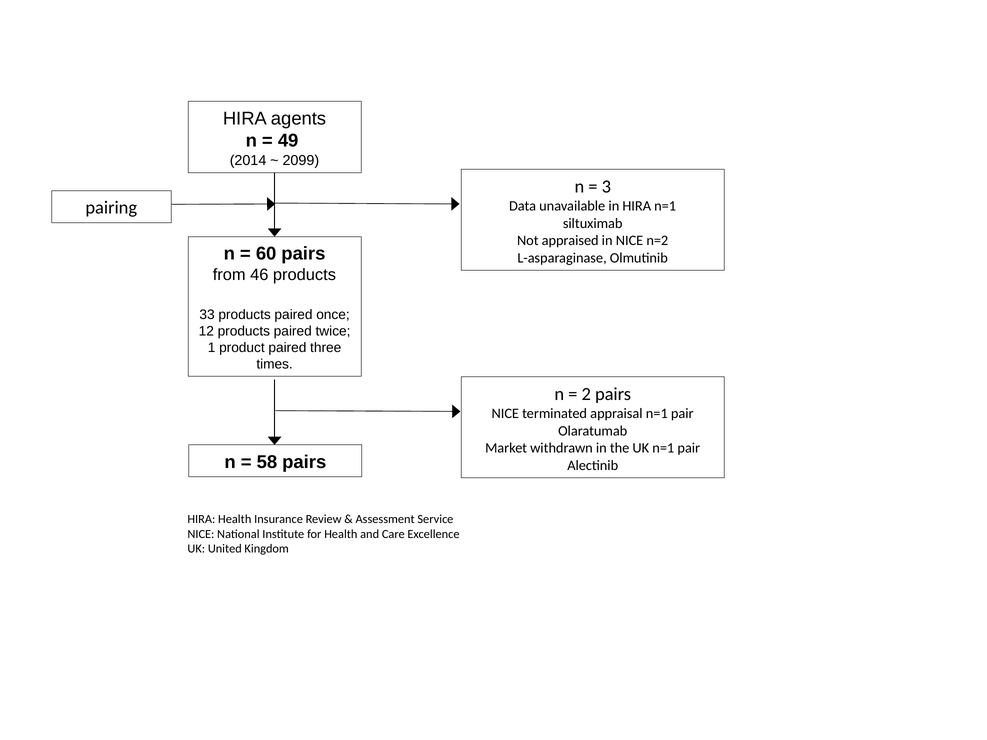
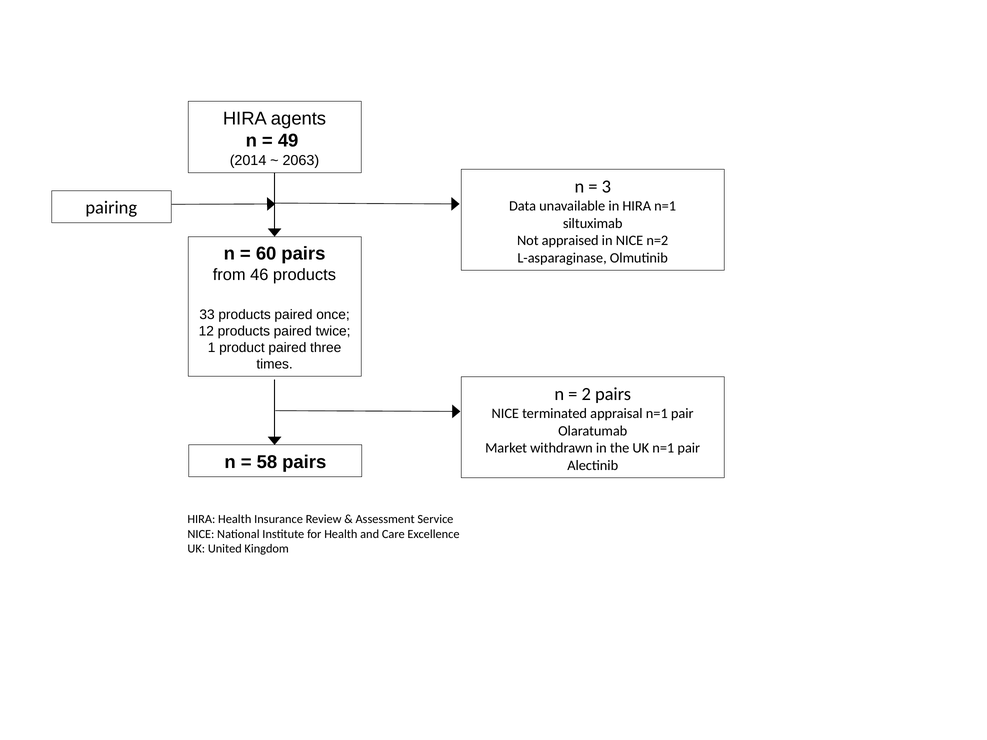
2099: 2099 -> 2063
